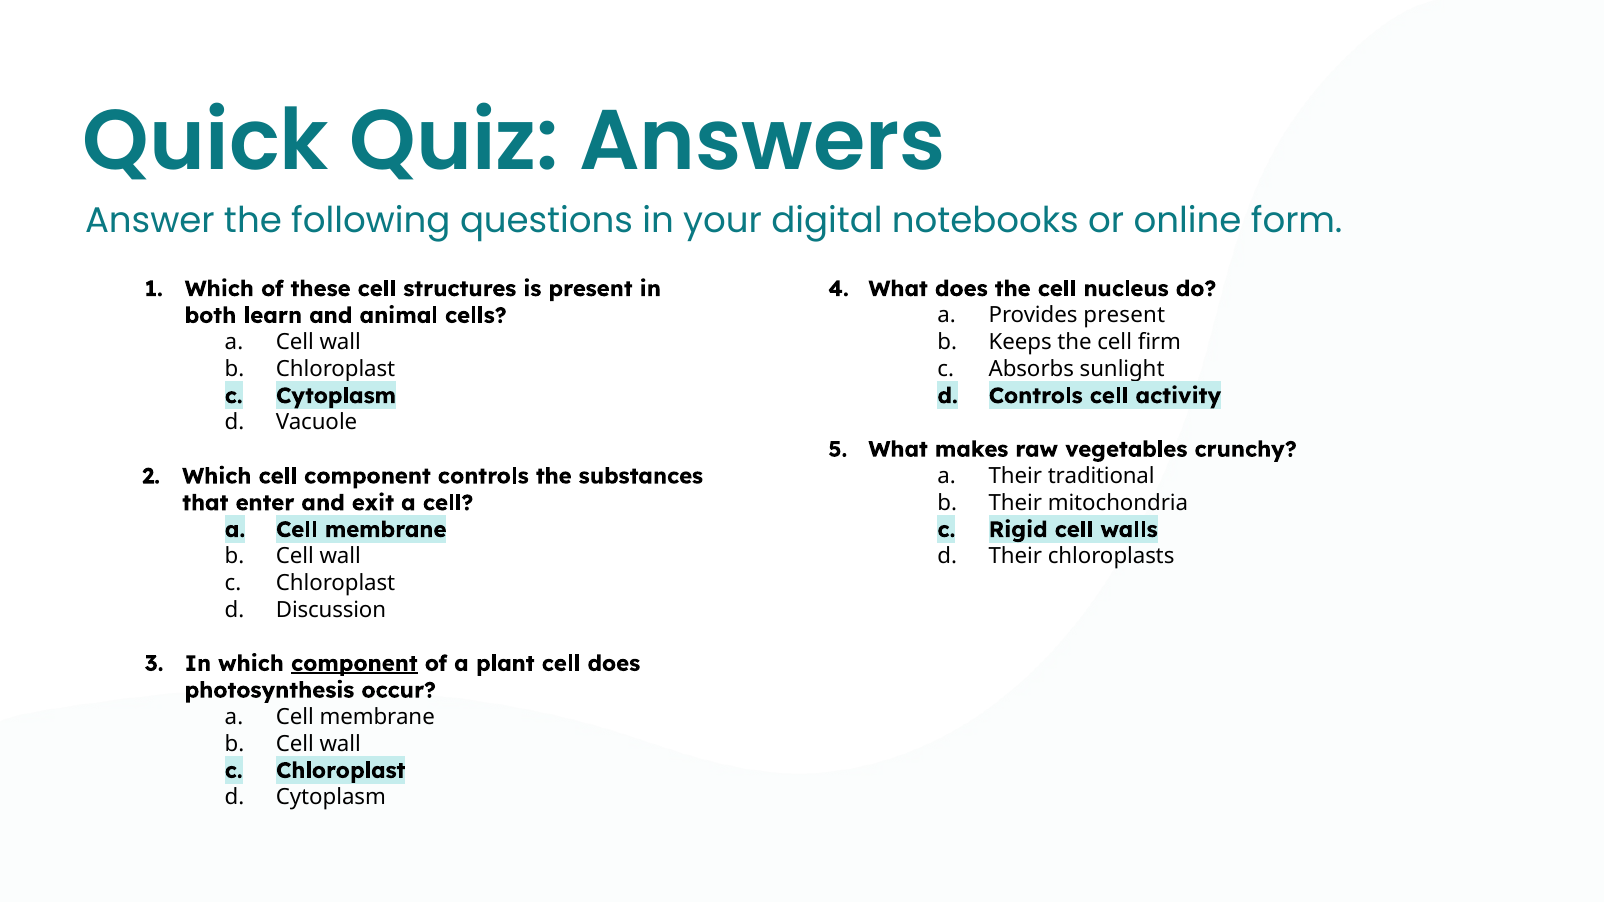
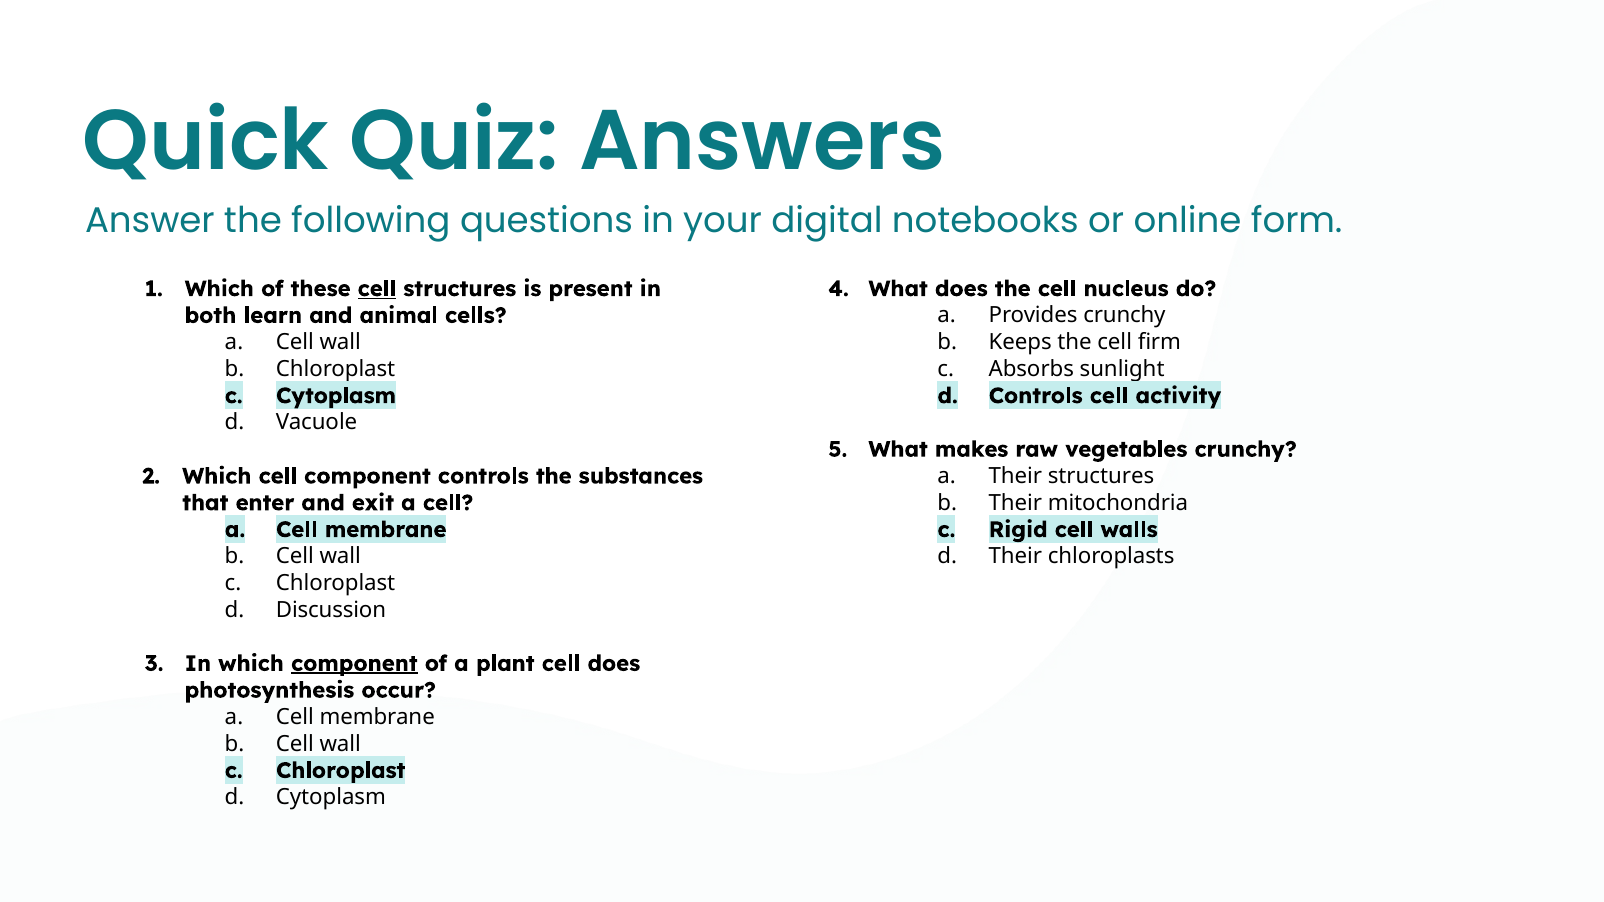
cell at (377, 289) underline: none -> present
Provides present: present -> crunchy
Their traditional: traditional -> structures
